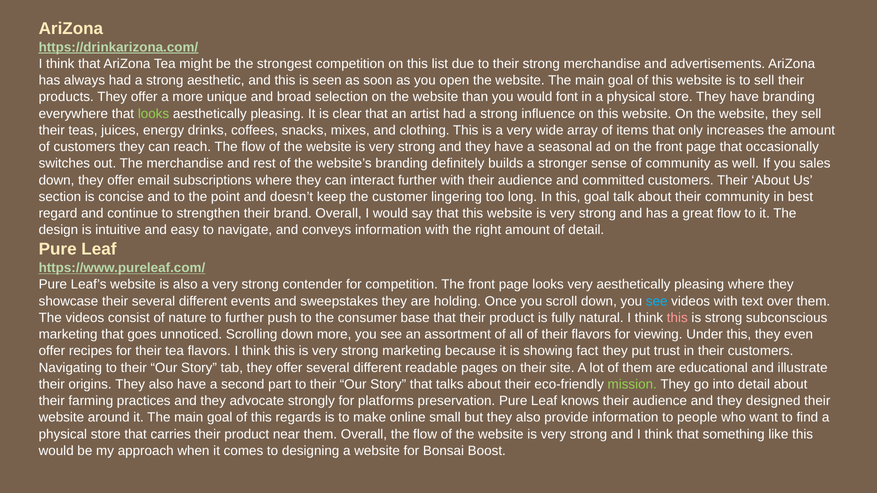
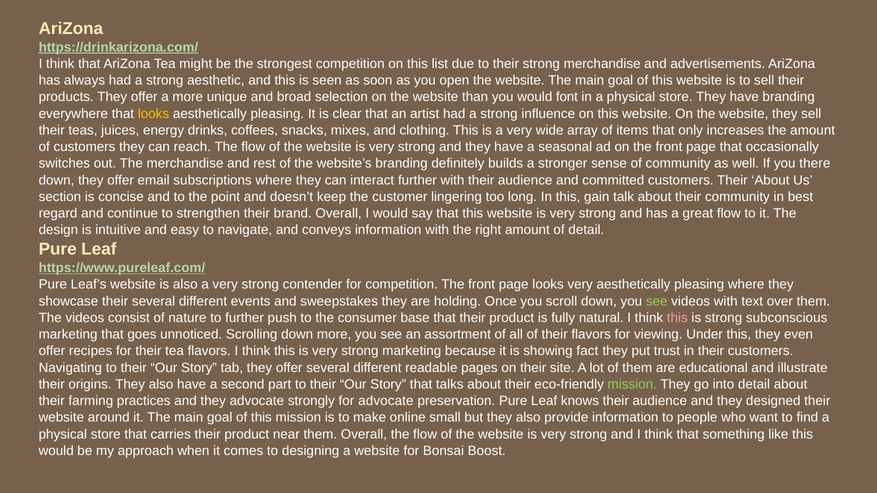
looks at (154, 114) colour: light green -> yellow
sales: sales -> there
this goal: goal -> gain
see at (657, 301) colour: light blue -> light green
for platforms: platforms -> advocate
this regards: regards -> mission
